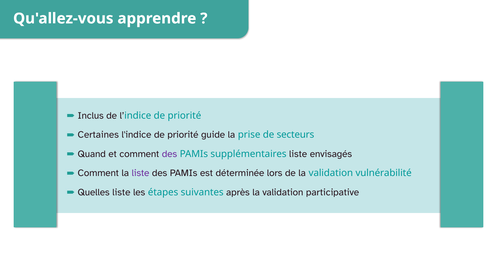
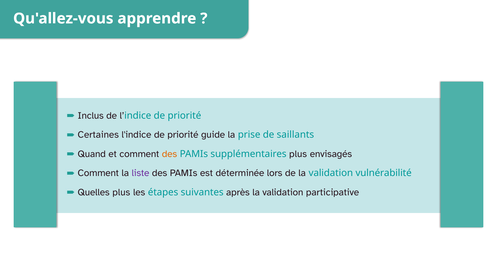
secteurs: secteurs -> saillants
des at (169, 154) colour: purple -> orange
supplémentaires liste: liste -> plus
Quelles liste: liste -> plus
